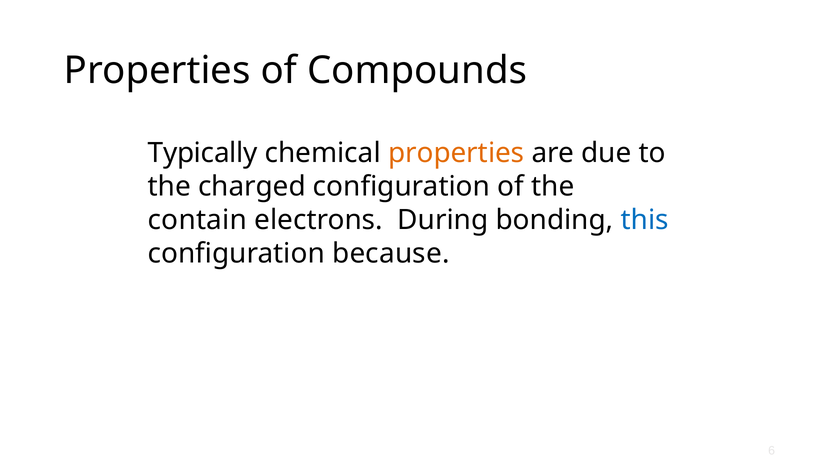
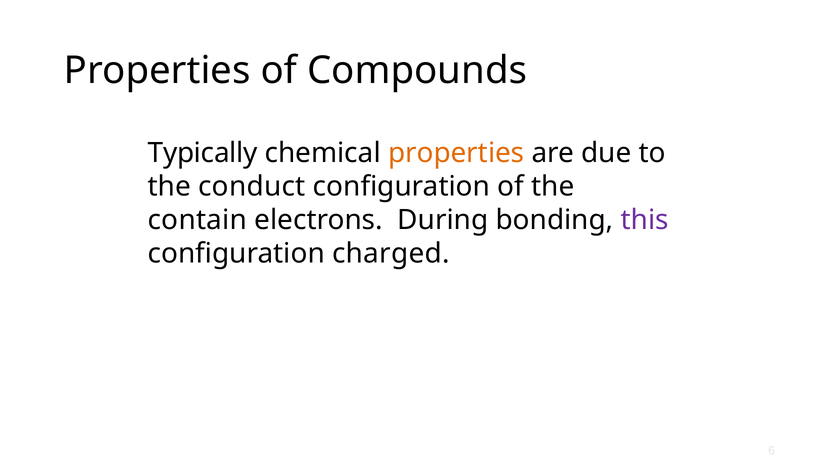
charged: charged -> conduct
this colour: blue -> purple
because: because -> charged
